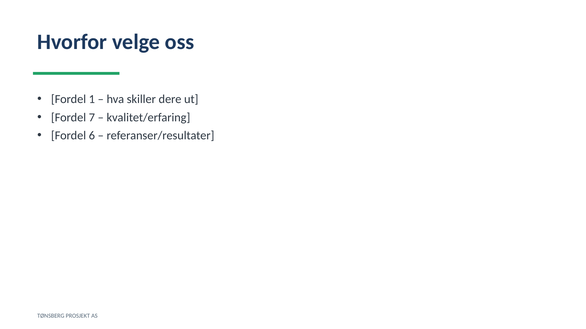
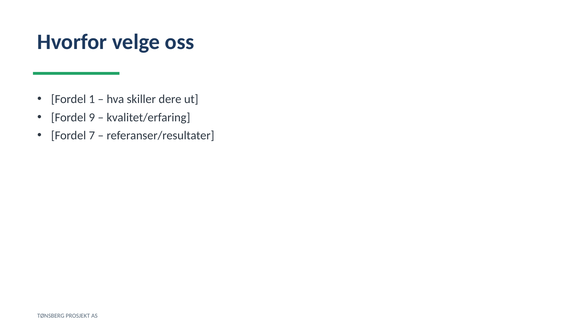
7: 7 -> 9
6: 6 -> 7
